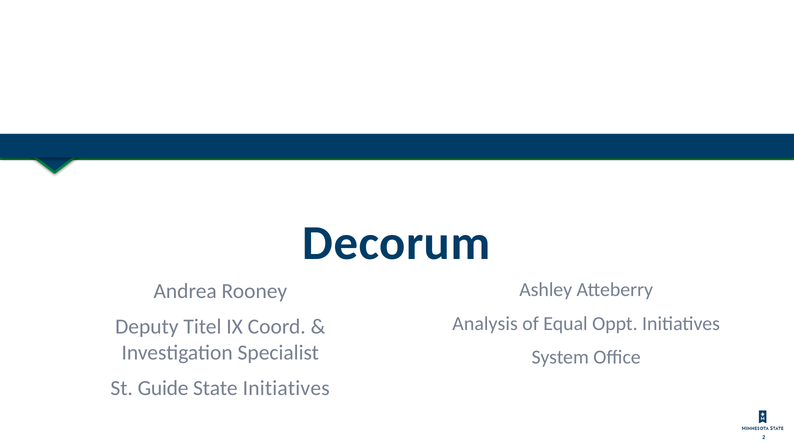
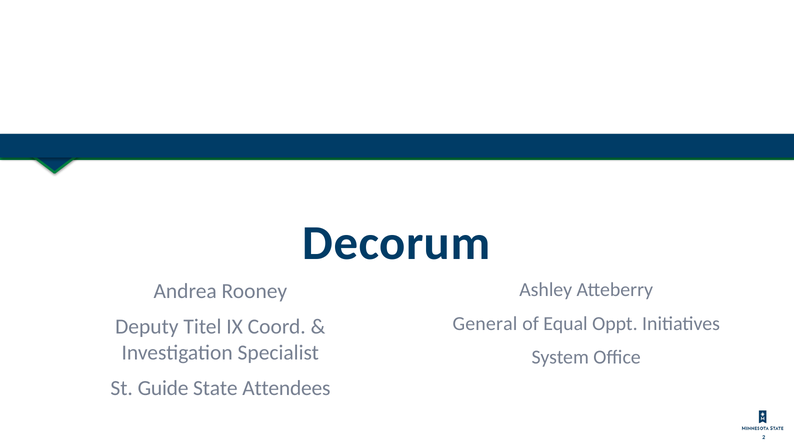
Analysis: Analysis -> General
State Initiatives: Initiatives -> Attendees
